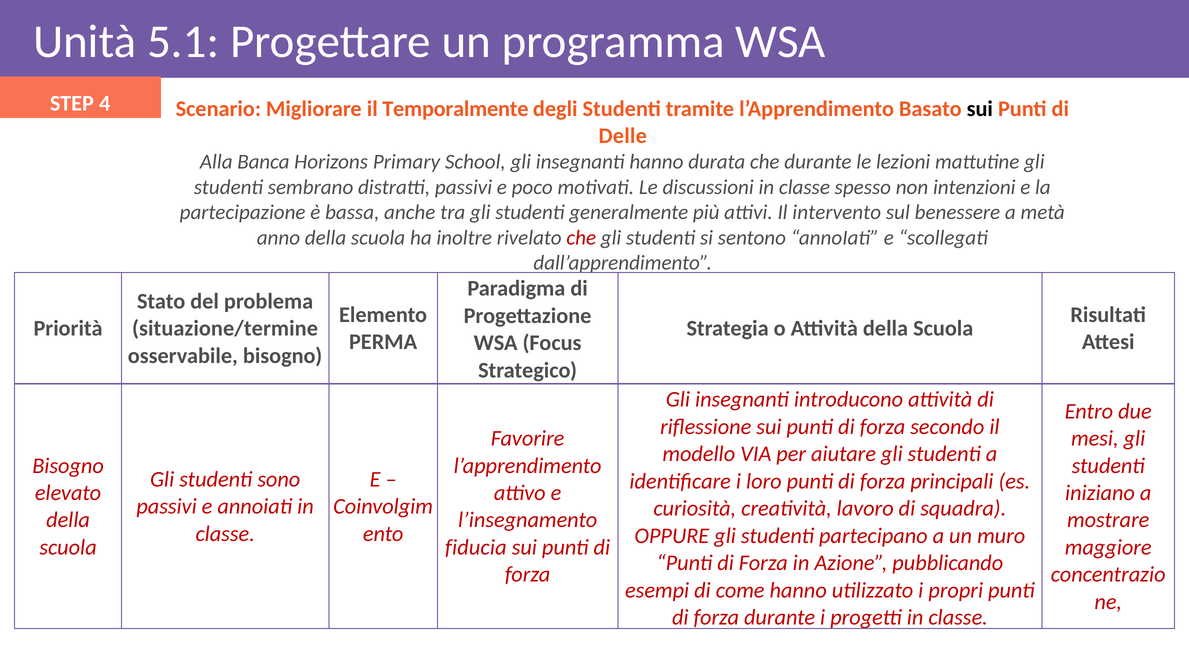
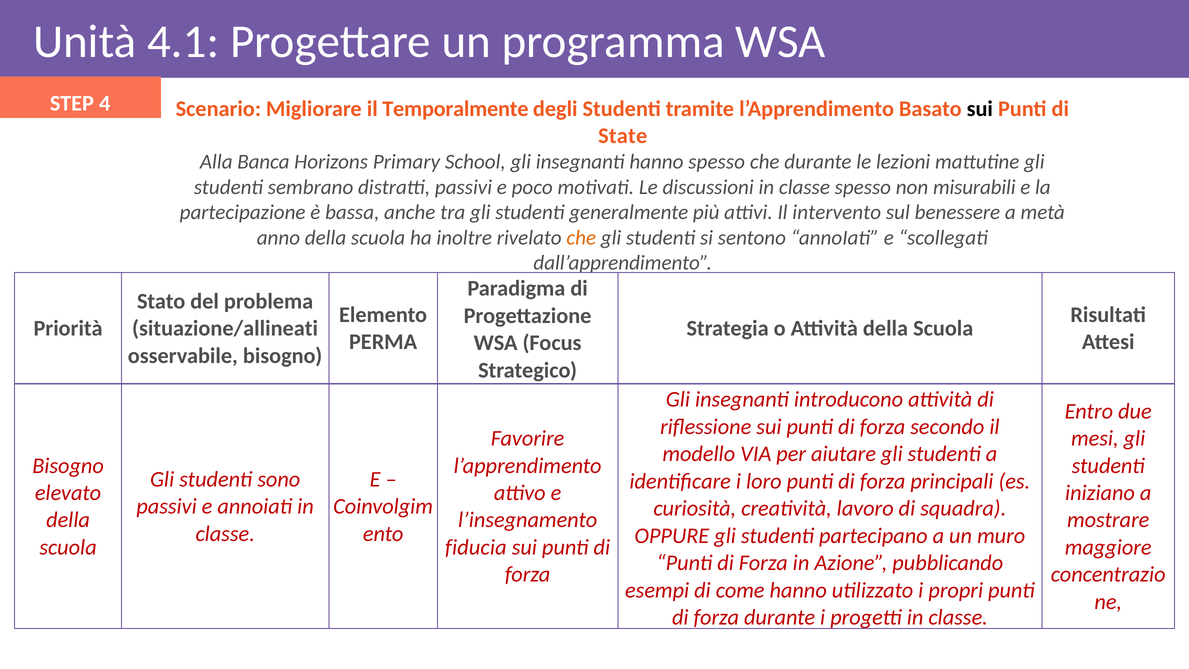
5.1: 5.1 -> 4.1
Delle: Delle -> State
hanno durata: durata -> spesso
intenzioni: intenzioni -> misurabili
che at (581, 238) colour: red -> orange
situazione/termine: situazione/termine -> situazione/allineati
